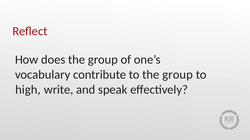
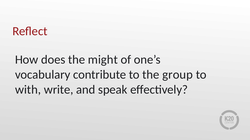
does the group: group -> might
high: high -> with
